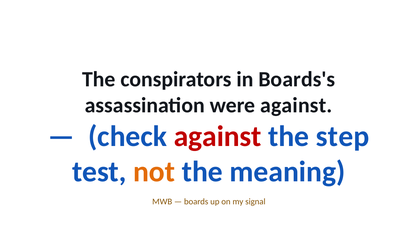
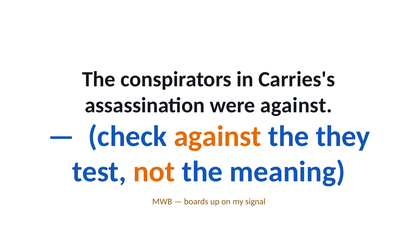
Boards's: Boards's -> Carries's
against at (218, 136) colour: red -> orange
step: step -> they
